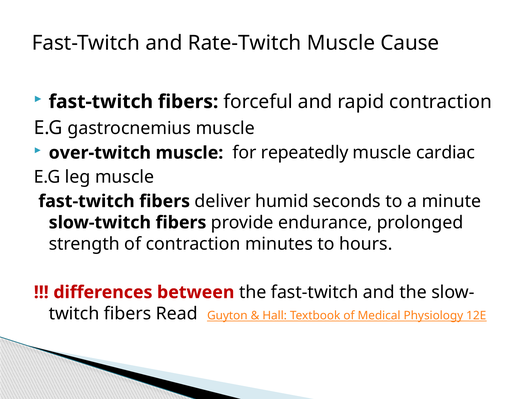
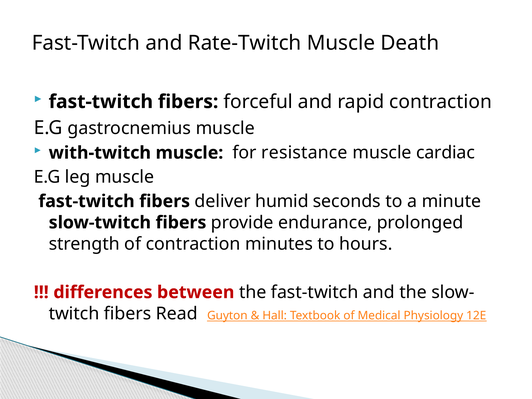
Cause: Cause -> Death
over-twitch: over-twitch -> with-twitch
repeatedly: repeatedly -> resistance
